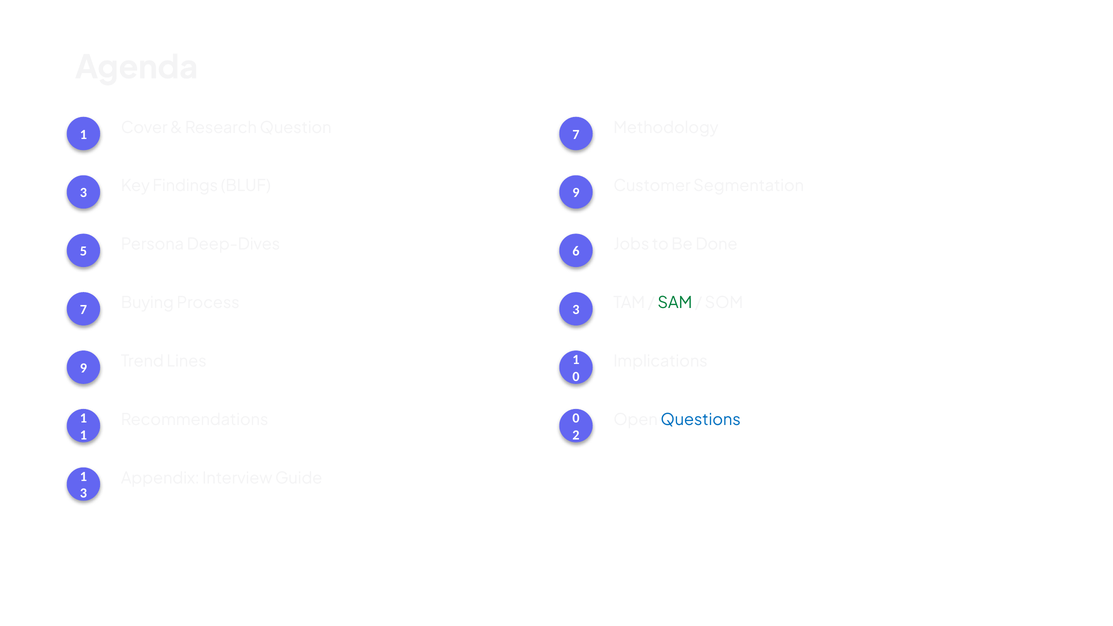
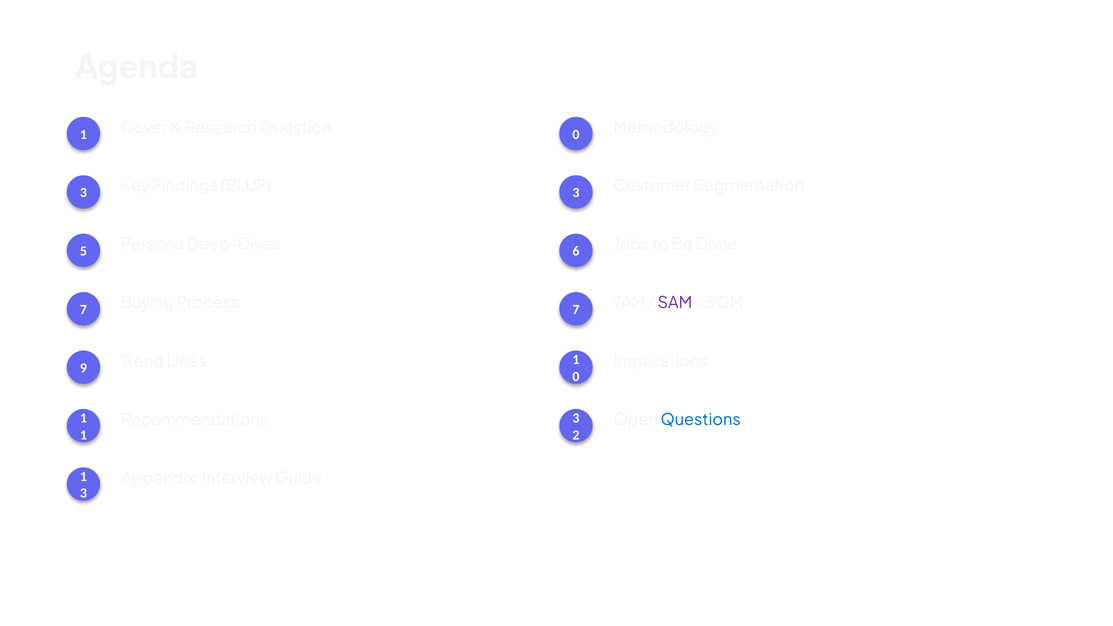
Question 7: 7 -> 0
BLUF 9: 9 -> 3
Process 3: 3 -> 7
SAM colour: green -> purple
Recommendations 0: 0 -> 3
